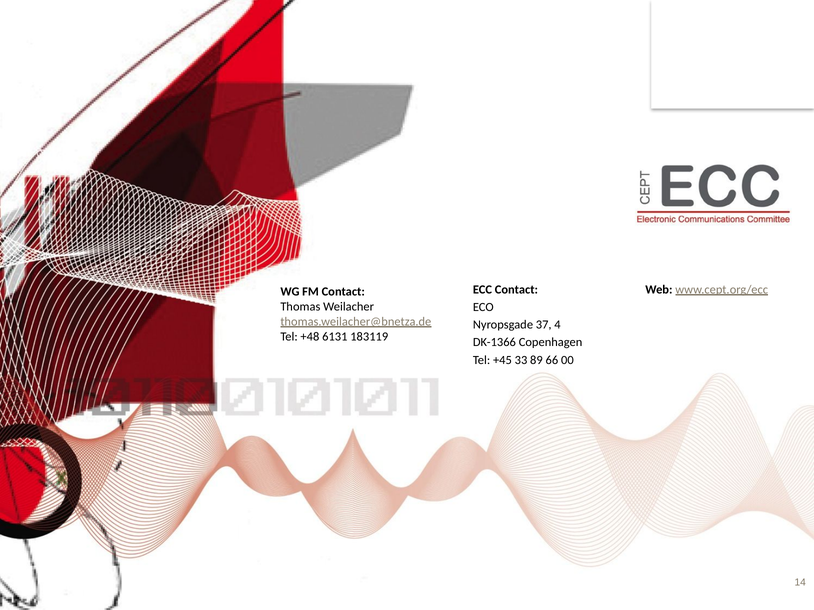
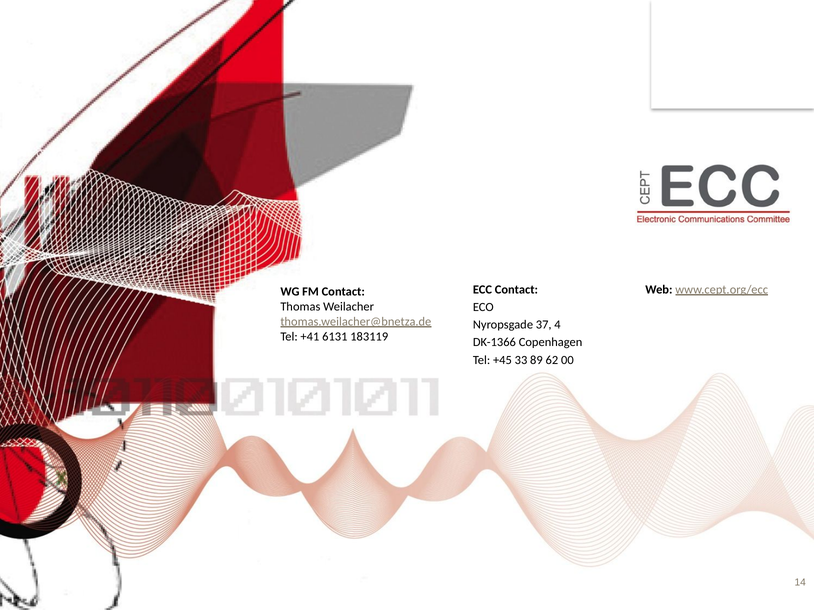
+48: +48 -> +41
66: 66 -> 62
